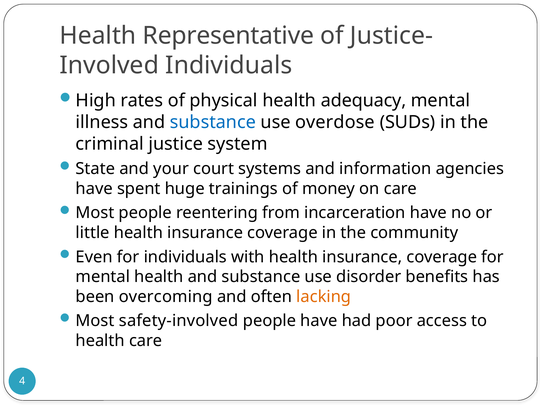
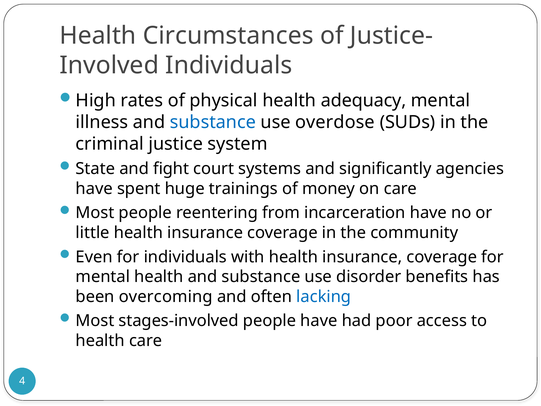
Representative: Representative -> Circumstances
your: your -> fight
information: information -> significantly
lacking colour: orange -> blue
safety-involved: safety-involved -> stages-involved
